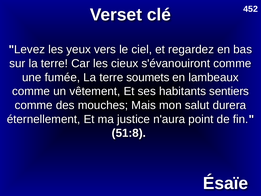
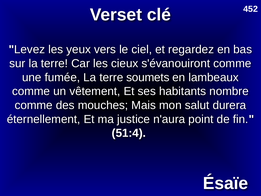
sentiers: sentiers -> nombre
51:8: 51:8 -> 51:4
